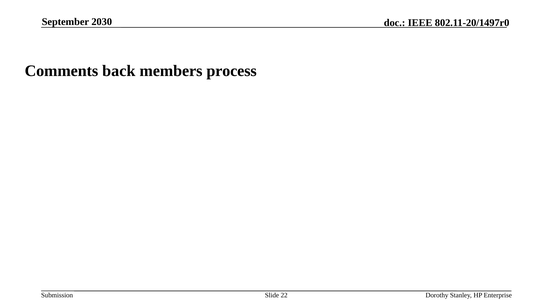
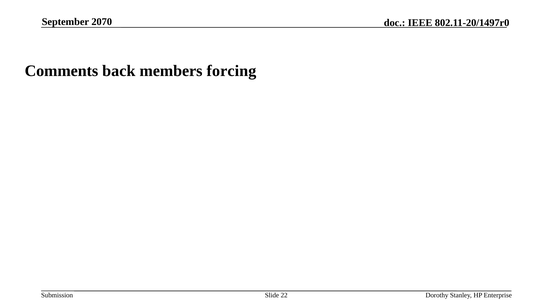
2030: 2030 -> 2070
process: process -> forcing
